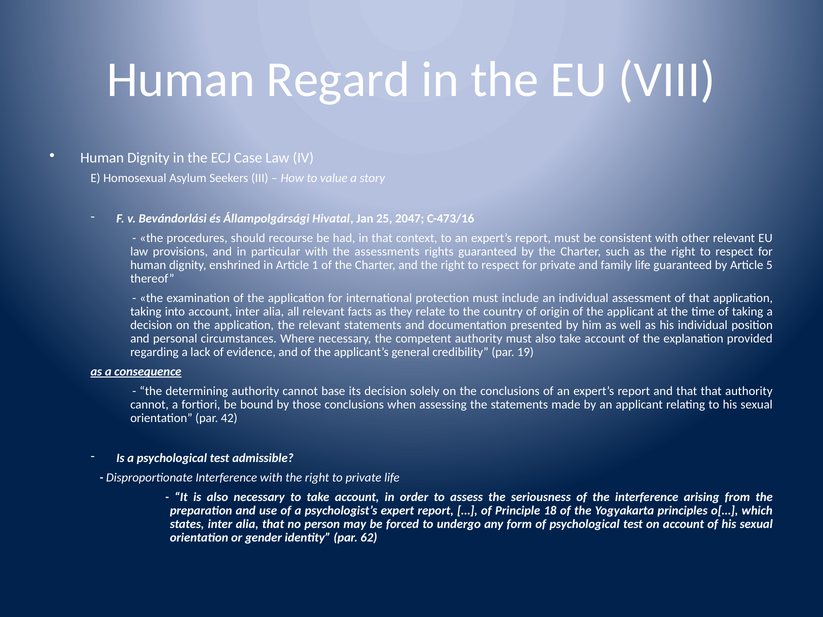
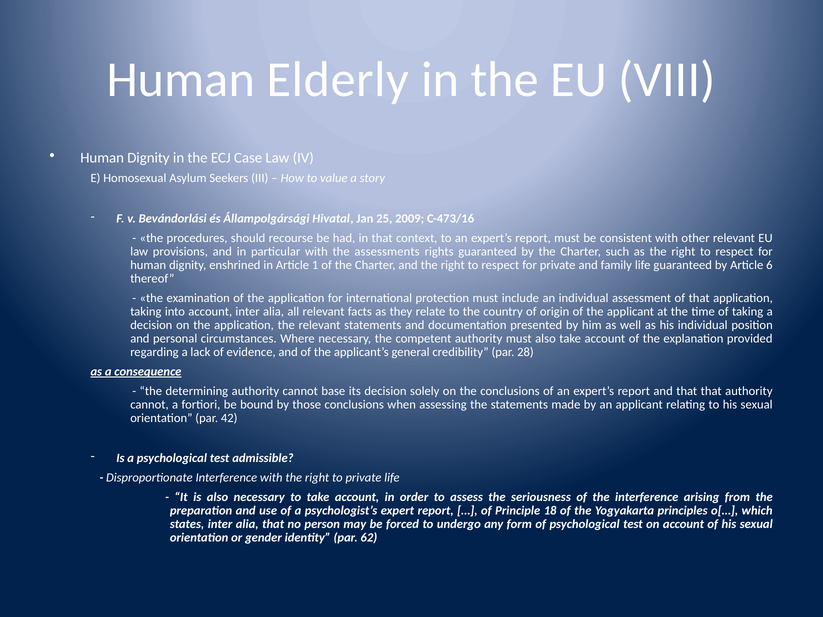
Regard: Regard -> Elderly
2047: 2047 -> 2009
5: 5 -> 6
19: 19 -> 28
